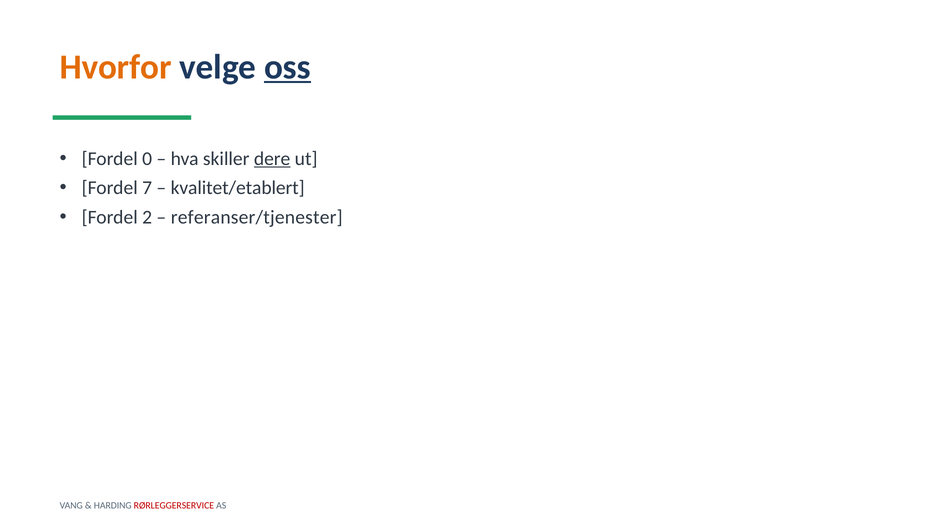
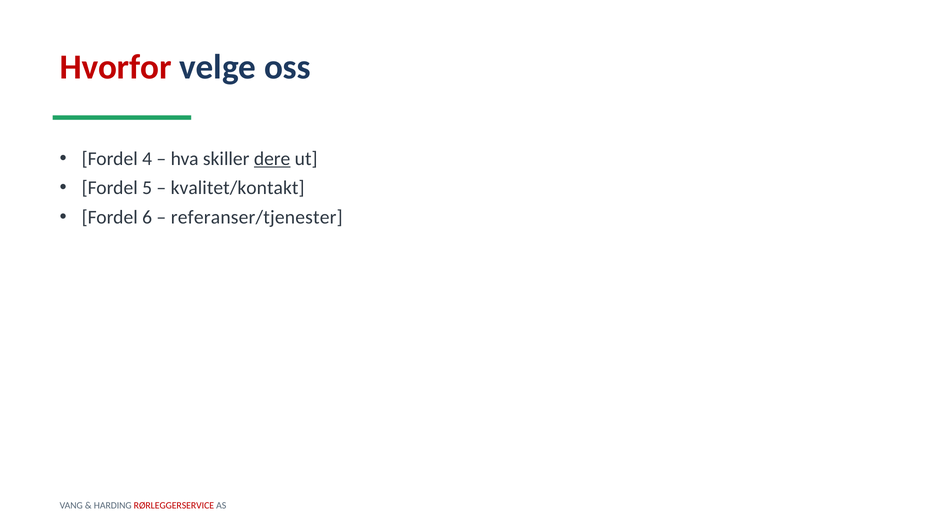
Hvorfor colour: orange -> red
oss underline: present -> none
0: 0 -> 4
7: 7 -> 5
kvalitet/etablert: kvalitet/etablert -> kvalitet/kontakt
2: 2 -> 6
